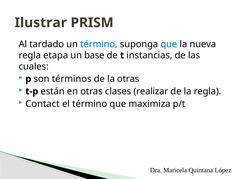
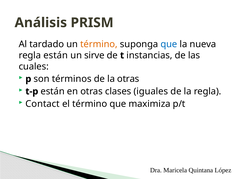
Ilustrar: Ilustrar -> Análisis
término at (99, 44) colour: blue -> orange
regla etapa: etapa -> están
base: base -> sirve
realizar: realizar -> iguales
